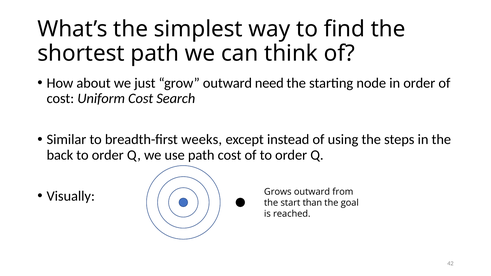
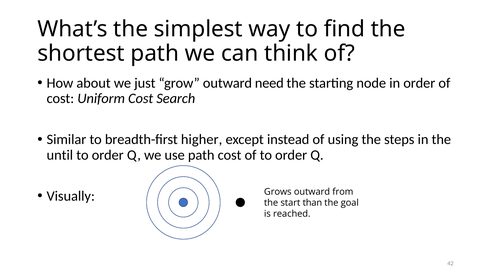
weeks: weeks -> higher
back: back -> until
